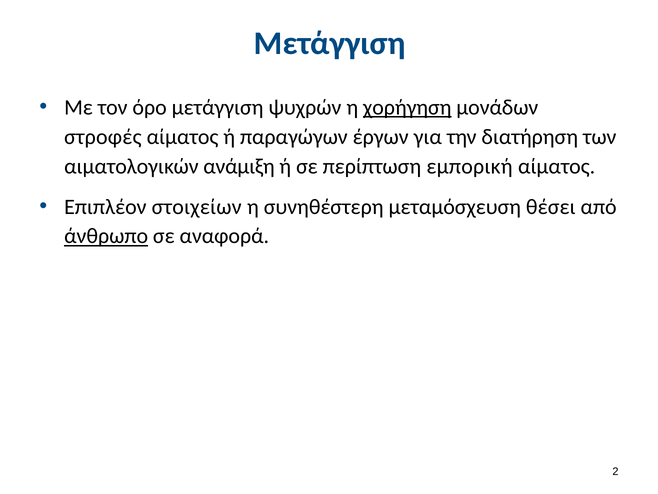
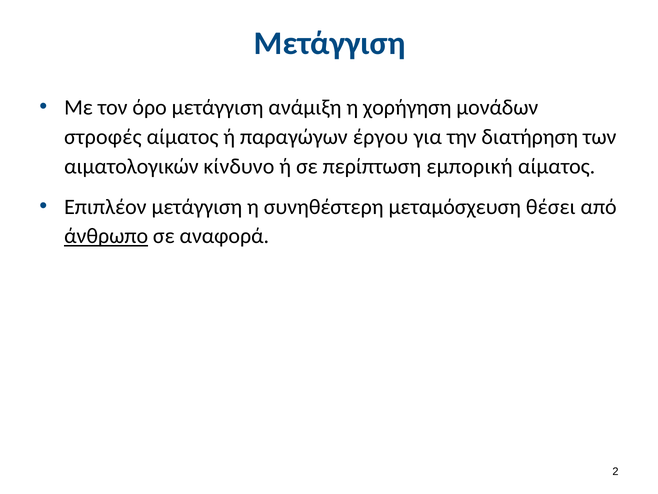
ψυχρών: ψυχρών -> ανάμιξη
χορήγηση underline: present -> none
έργων: έργων -> έργου
ανάμιξη: ανάμιξη -> κίνδυνο
Επιπλέον στοιχείων: στοιχείων -> μετάγγιση
